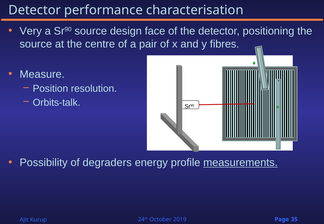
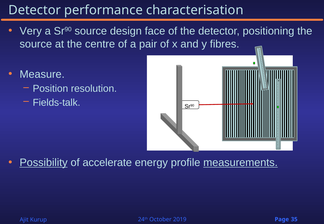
Orbits-talk: Orbits-talk -> Fields-talk
Possibility underline: none -> present
degraders: degraders -> accelerate
